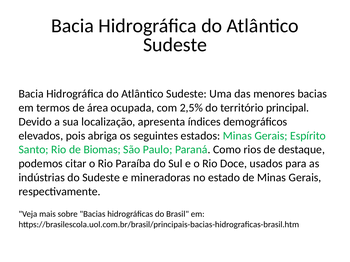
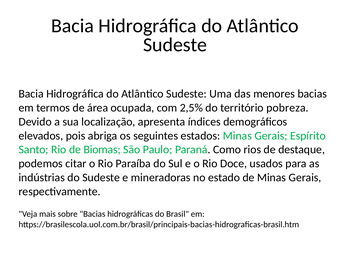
principal: principal -> pobreza
